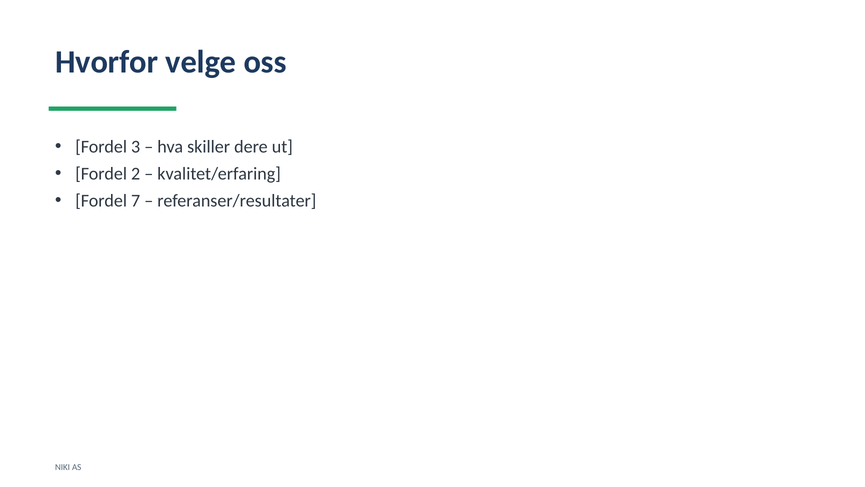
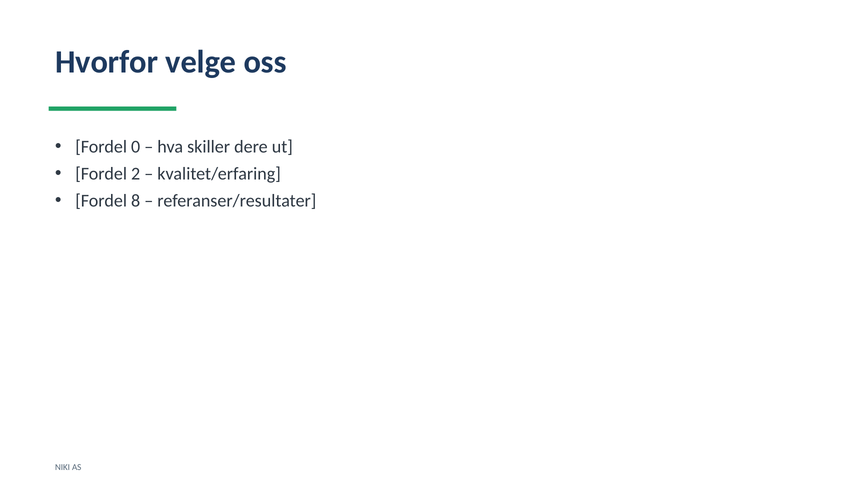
3: 3 -> 0
7: 7 -> 8
